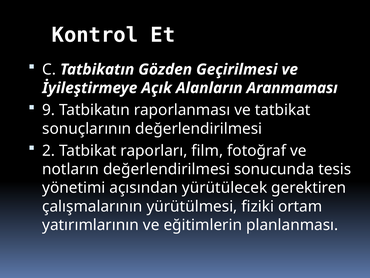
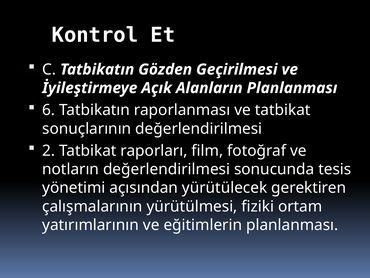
Alanların Aranmaması: Aranmaması -> Planlanması
9: 9 -> 6
